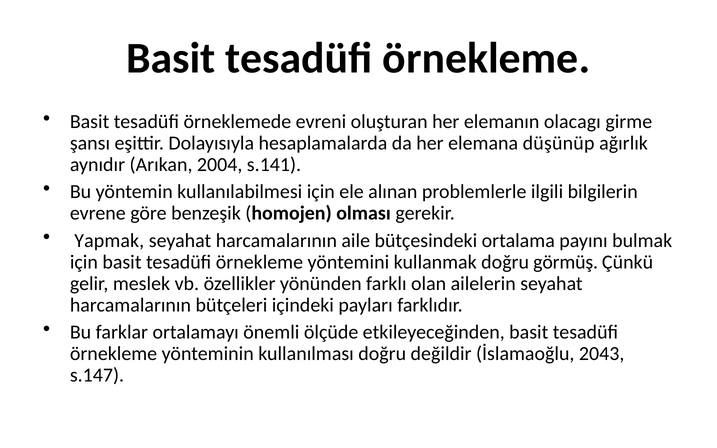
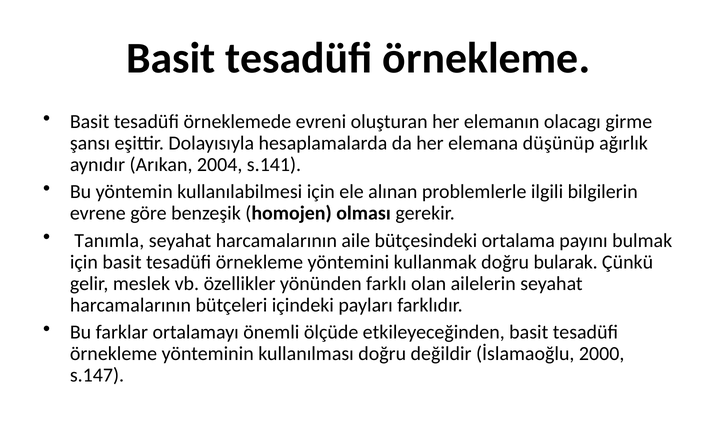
Yapmak: Yapmak -> Tanımla
görmüş: görmüş -> bularak
2043: 2043 -> 2000
